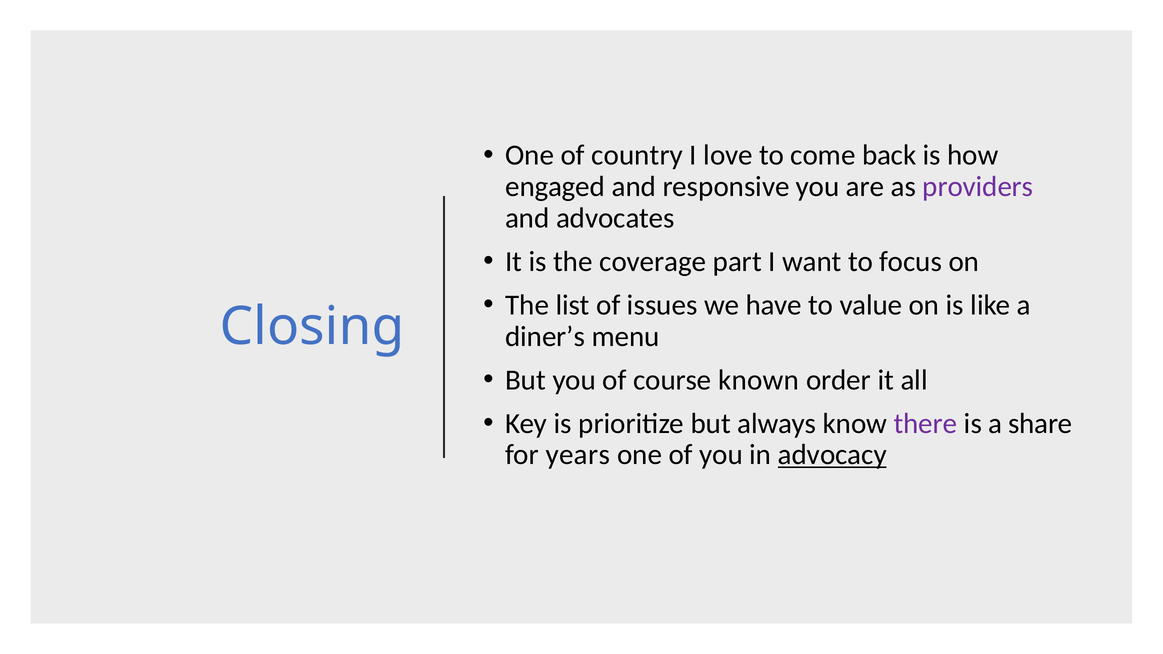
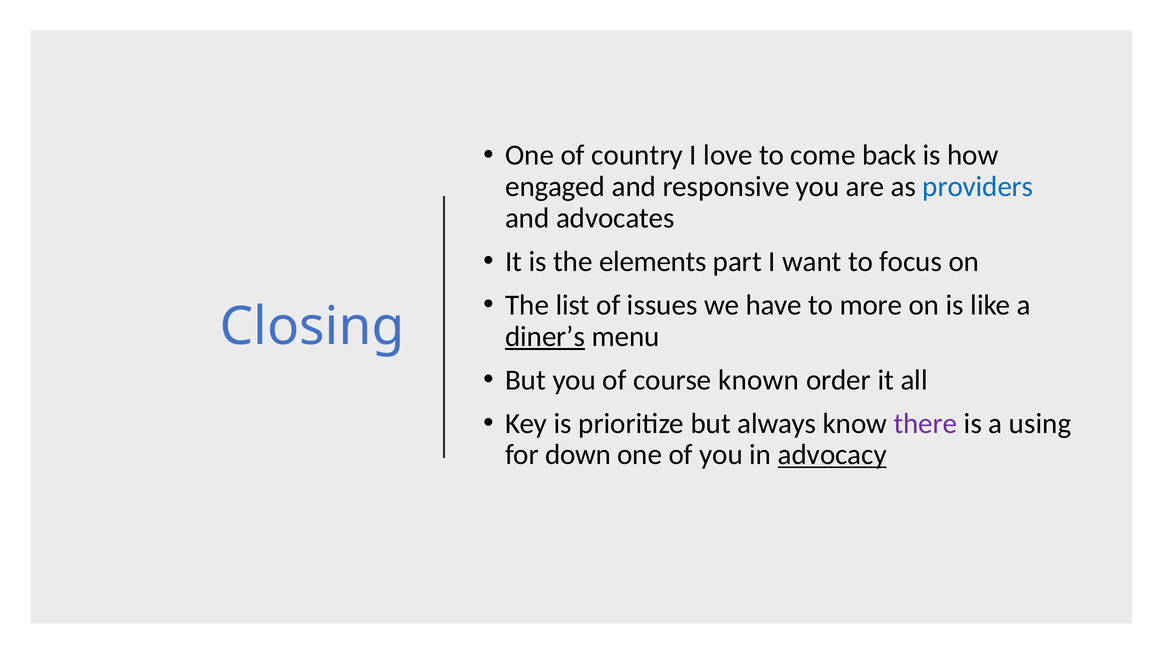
providers colour: purple -> blue
coverage: coverage -> elements
value: value -> more
diner’s underline: none -> present
share: share -> using
years: years -> down
